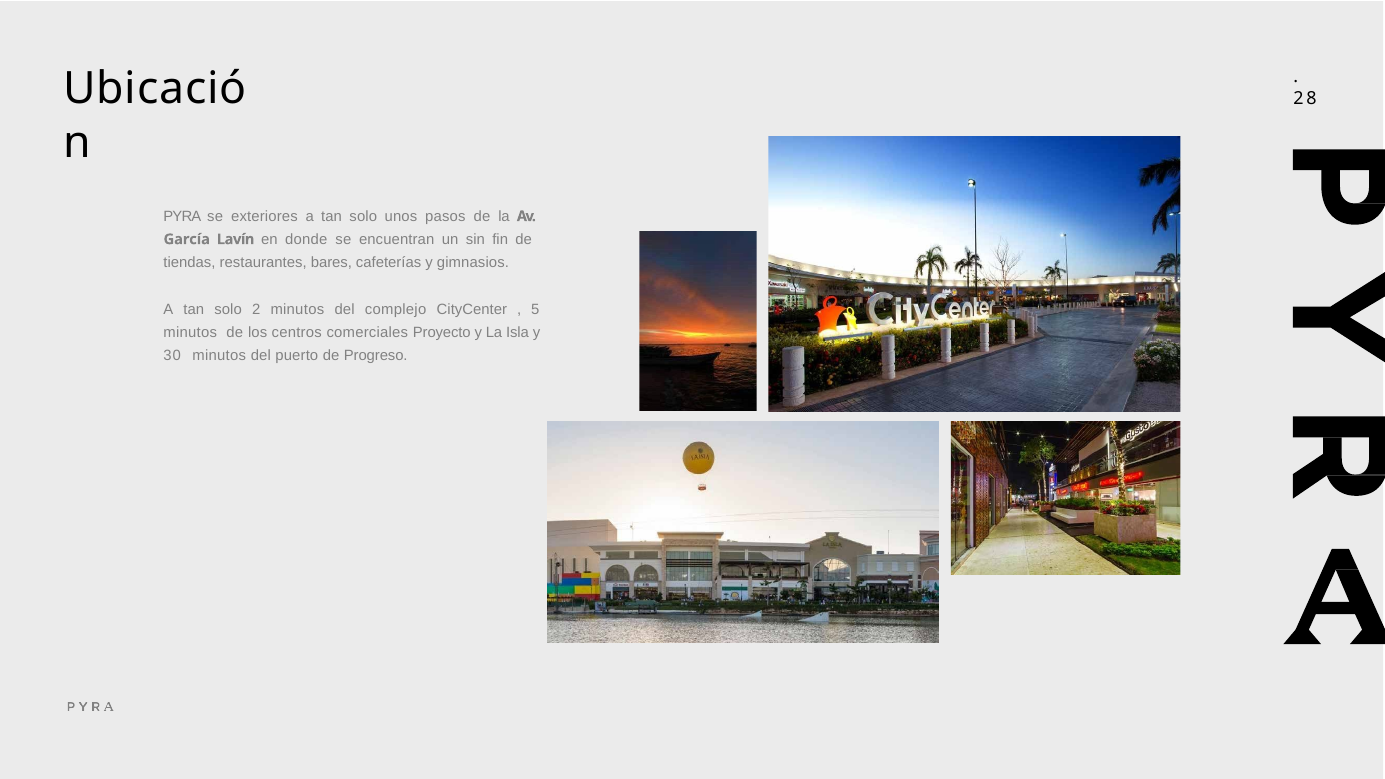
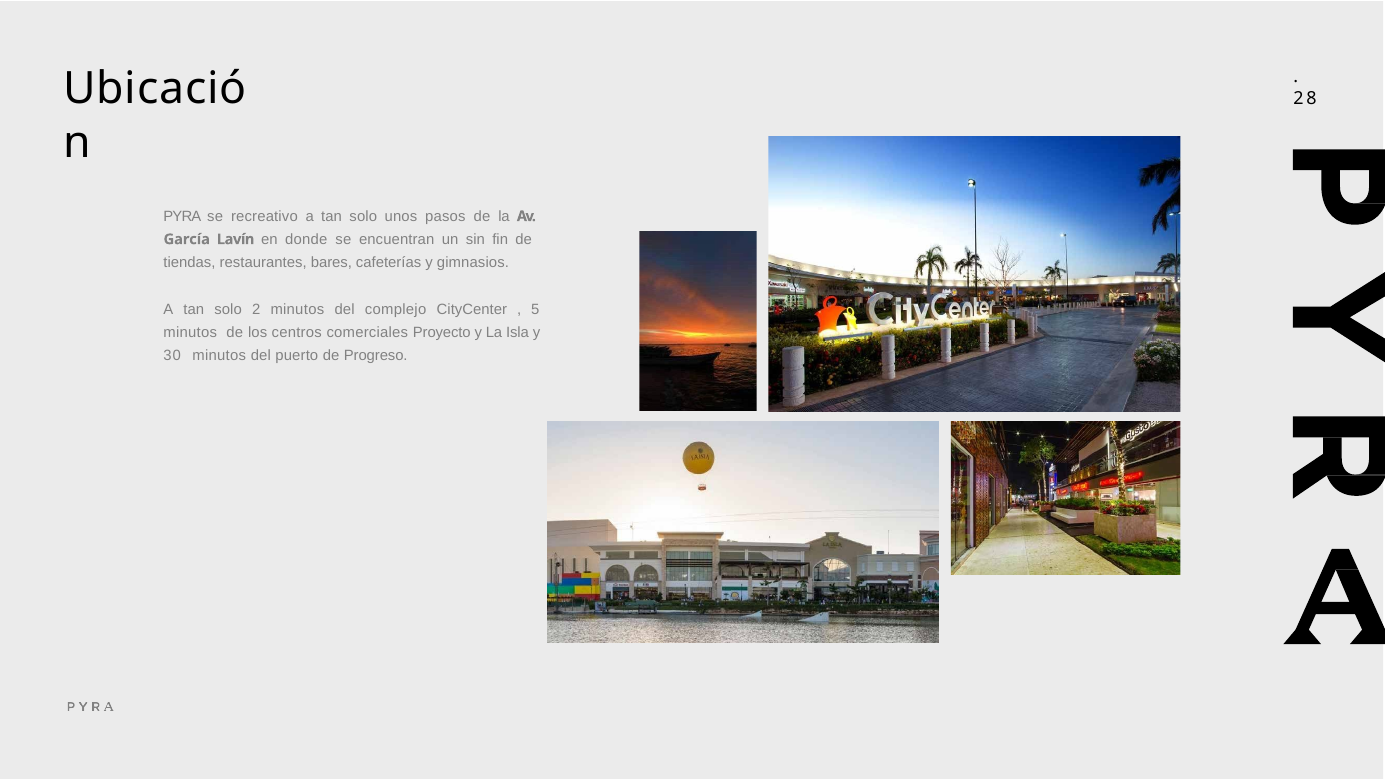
exteriores: exteriores -> recreativo
